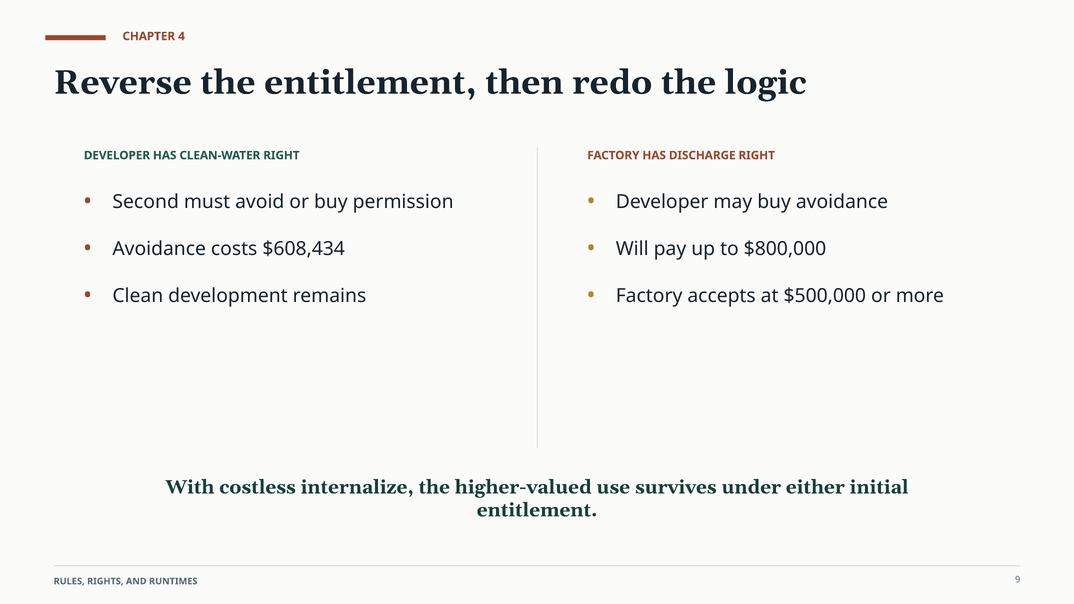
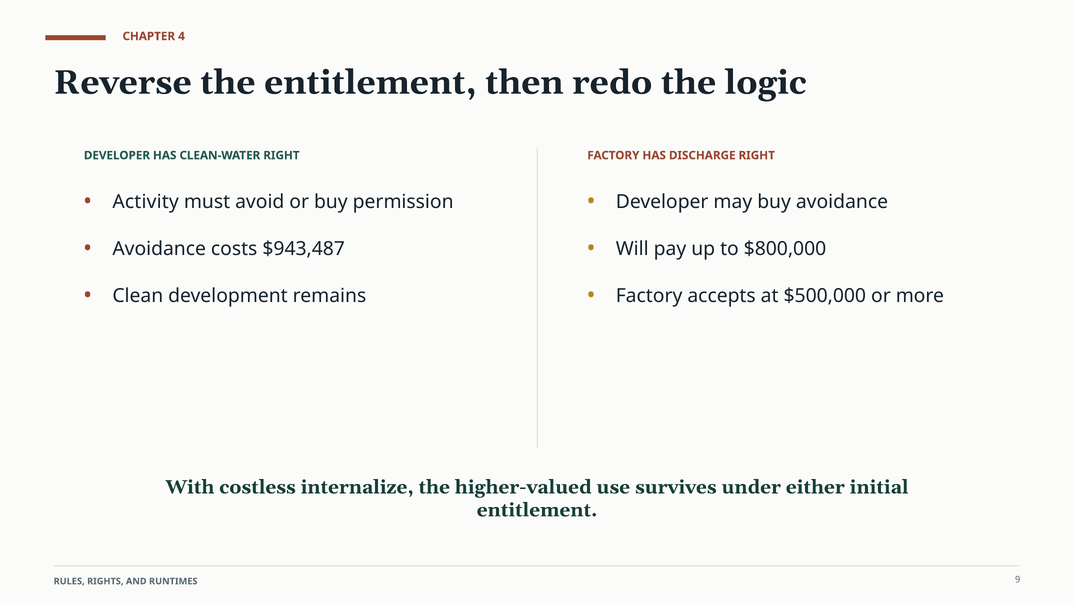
Second: Second -> Activity
$608,434: $608,434 -> $943,487
